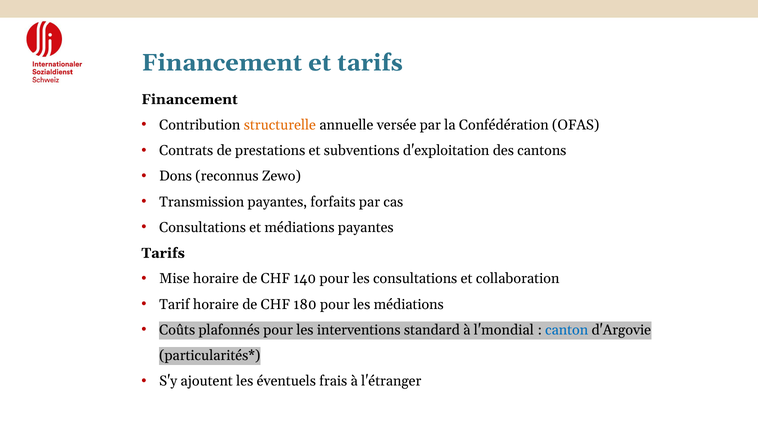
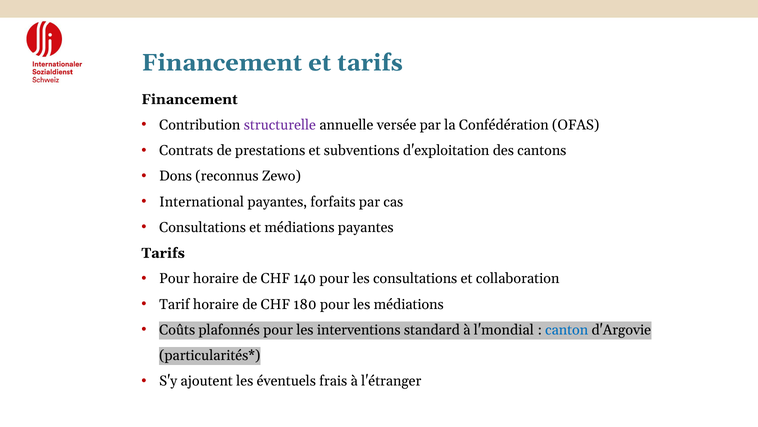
structurelle colour: orange -> purple
Transmission: Transmission -> International
Mise at (174, 278): Mise -> Pour
